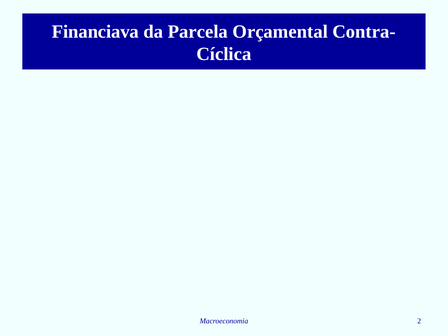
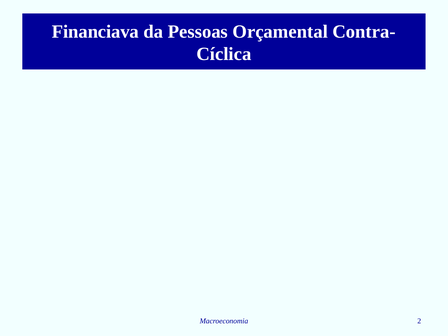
Parcela: Parcela -> Pessoas
